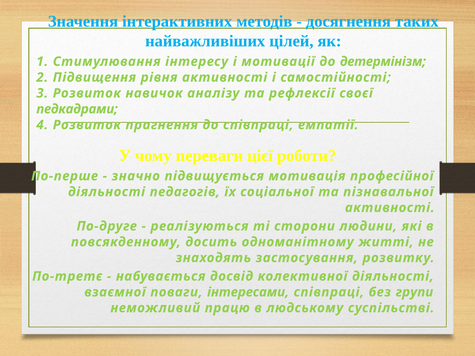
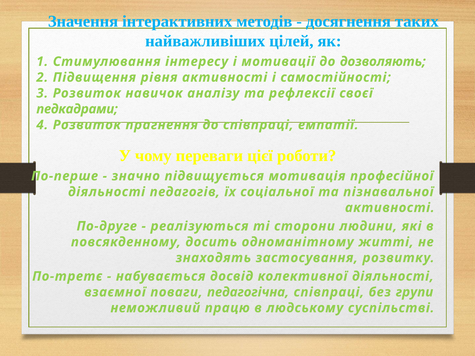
детермінізм: детермінізм -> дозволяють
інтересами: інтересами -> педагогічна
